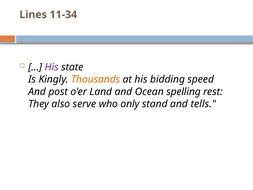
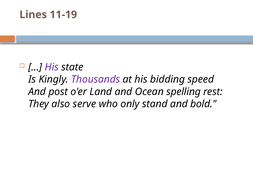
11-34: 11-34 -> 11-19
Thousands colour: orange -> purple
tells: tells -> bold
